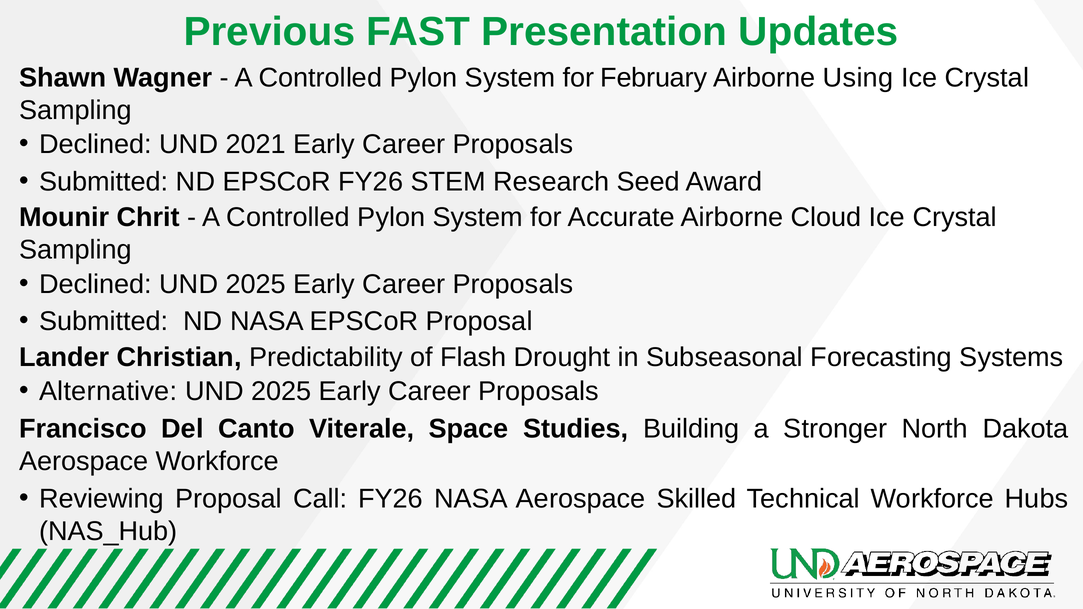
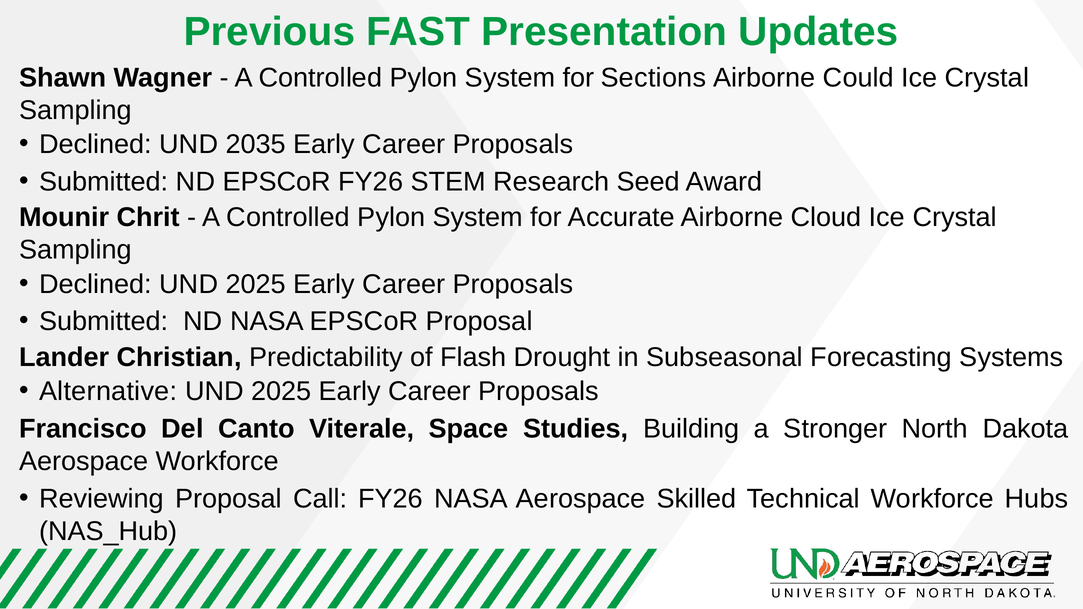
February: February -> Sections
Using: Using -> Could
2021: 2021 -> 2035
